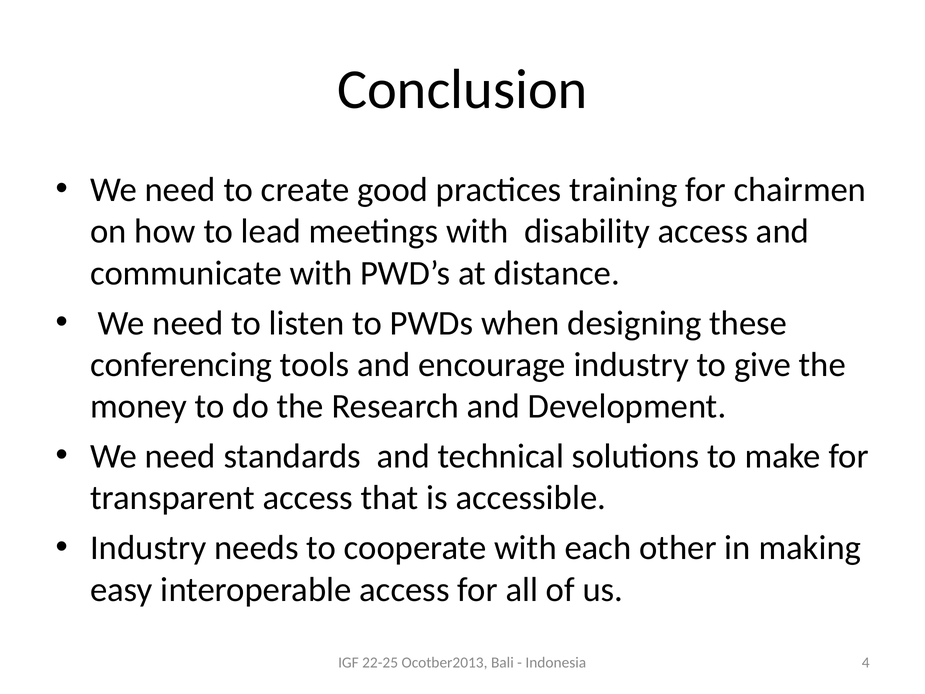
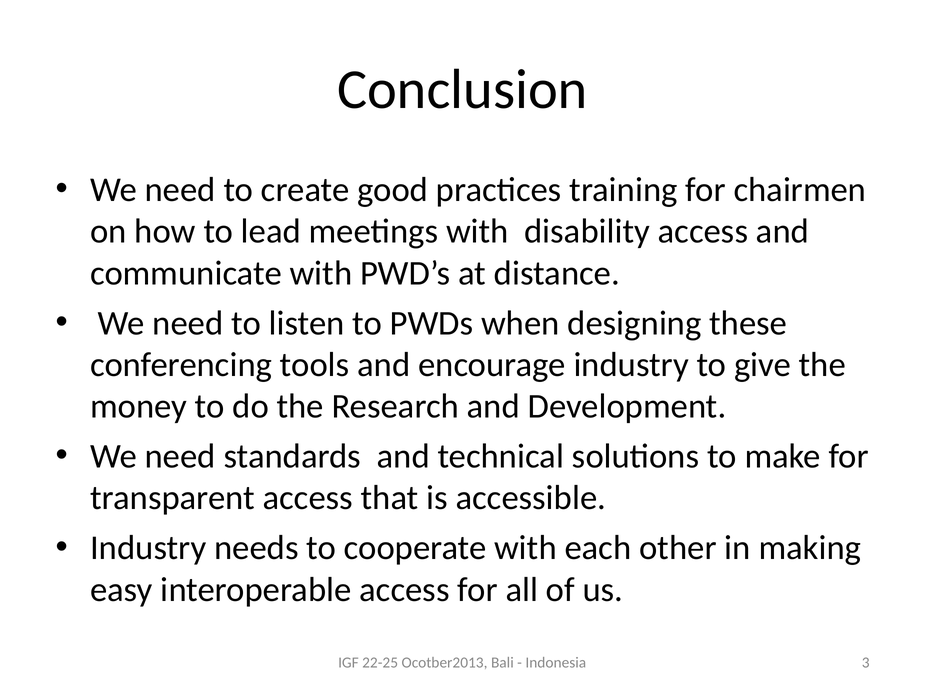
4: 4 -> 3
